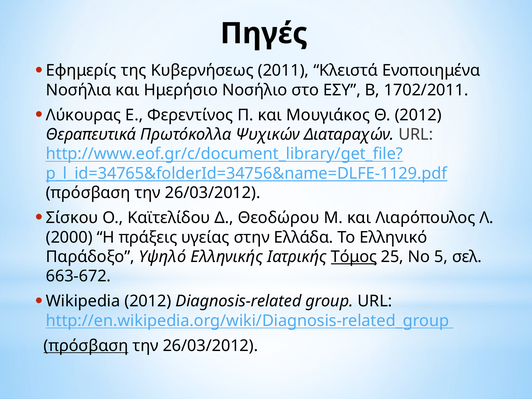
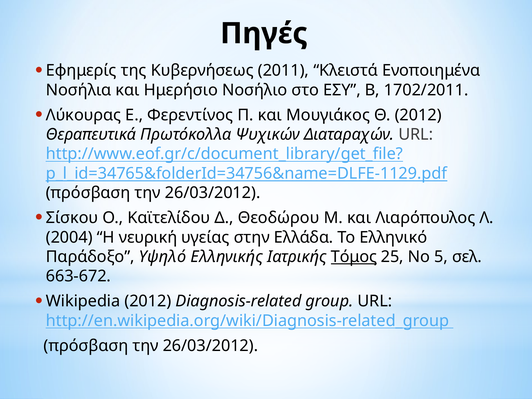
2000: 2000 -> 2004
πράξεις: πράξεις -> νευρική
πρόσβαση at (86, 346) underline: present -> none
